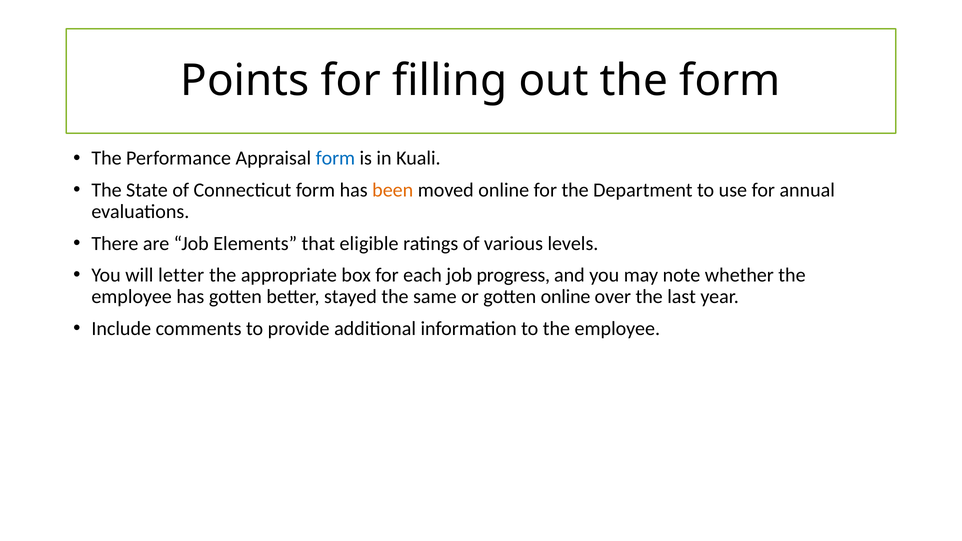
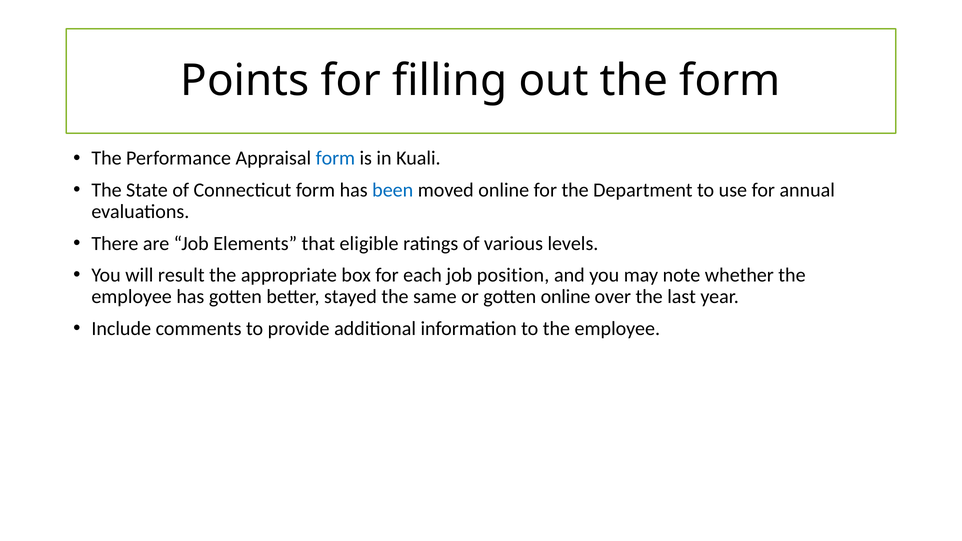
been colour: orange -> blue
letter: letter -> result
progress: progress -> position
